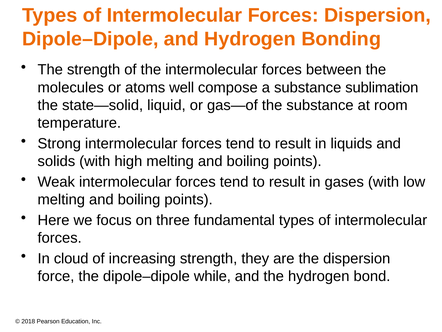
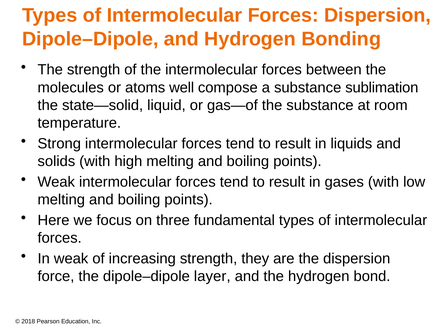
In cloud: cloud -> weak
while: while -> layer
